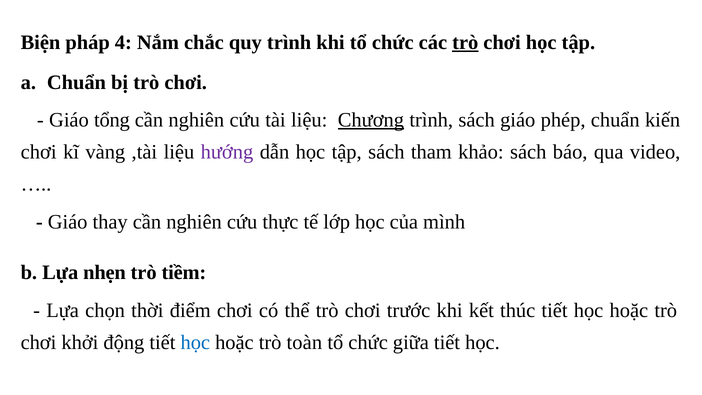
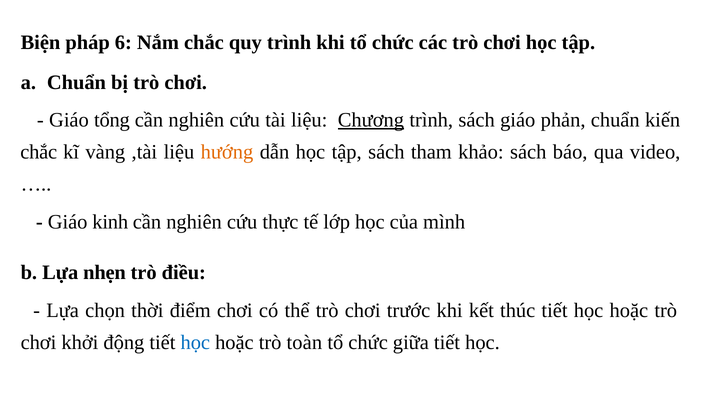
4: 4 -> 6
trò at (465, 42) underline: present -> none
phép: phép -> phản
chơi at (39, 152): chơi -> chắc
hướng colour: purple -> orange
thay: thay -> kinh
tiềm: tiềm -> điều
